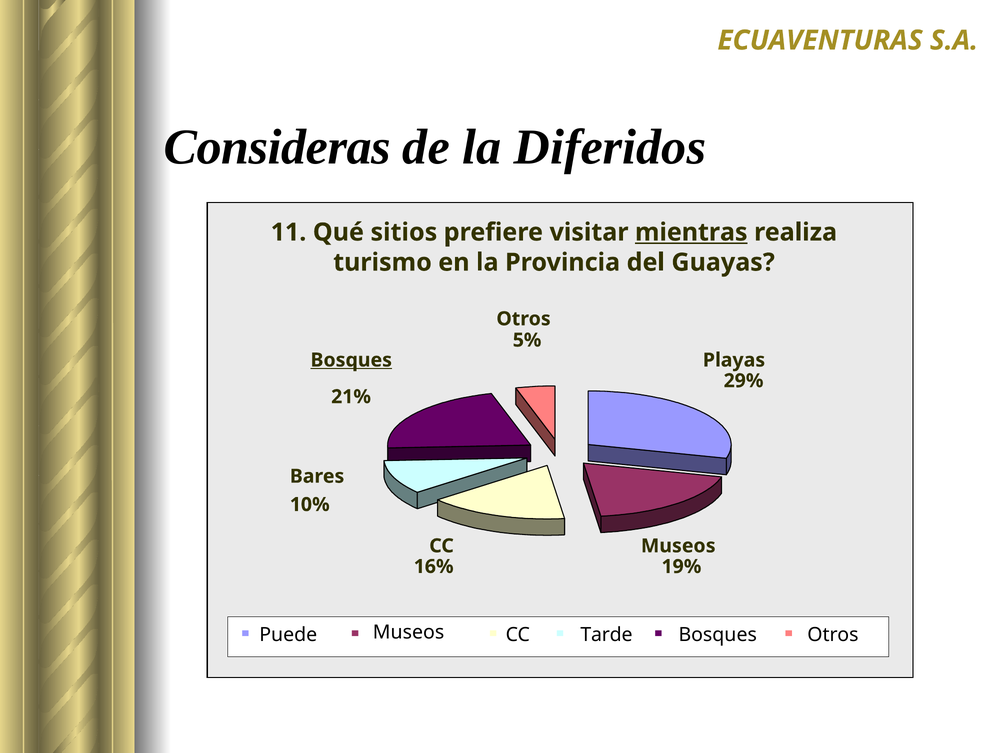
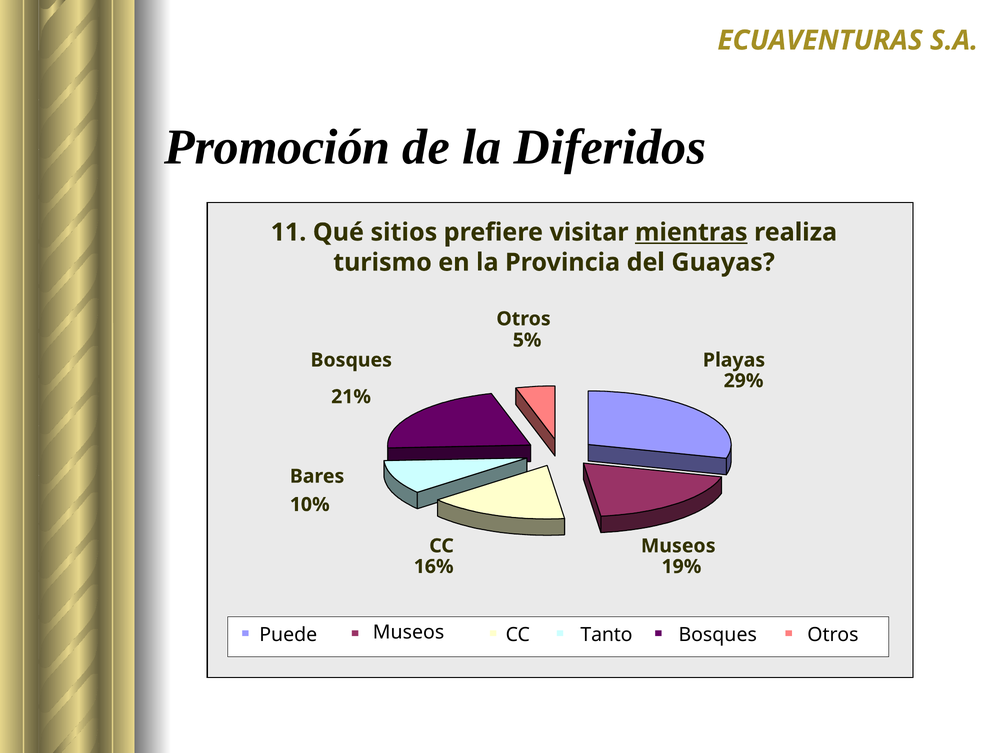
Consideras: Consideras -> Promoción
Bosques at (351, 360) underline: present -> none
Tarde: Tarde -> Tanto
